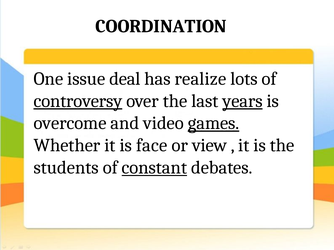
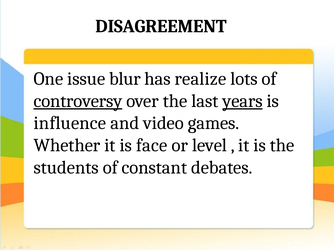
COORDINATION: COORDINATION -> DISAGREEMENT
deal: deal -> blur
overcome: overcome -> influence
games underline: present -> none
view: view -> level
constant underline: present -> none
